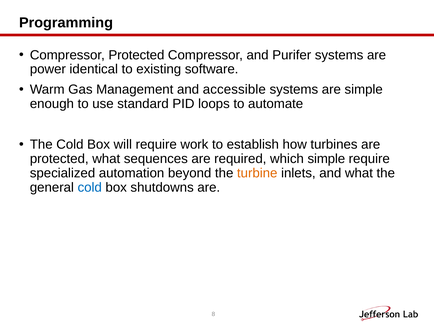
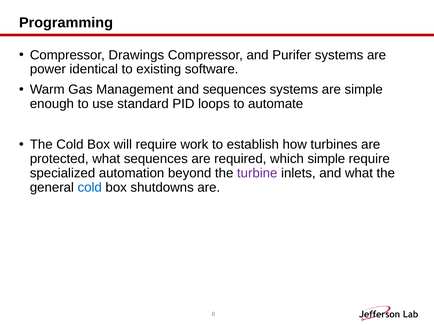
Compressor Protected: Protected -> Drawings
and accessible: accessible -> sequences
turbine colour: orange -> purple
